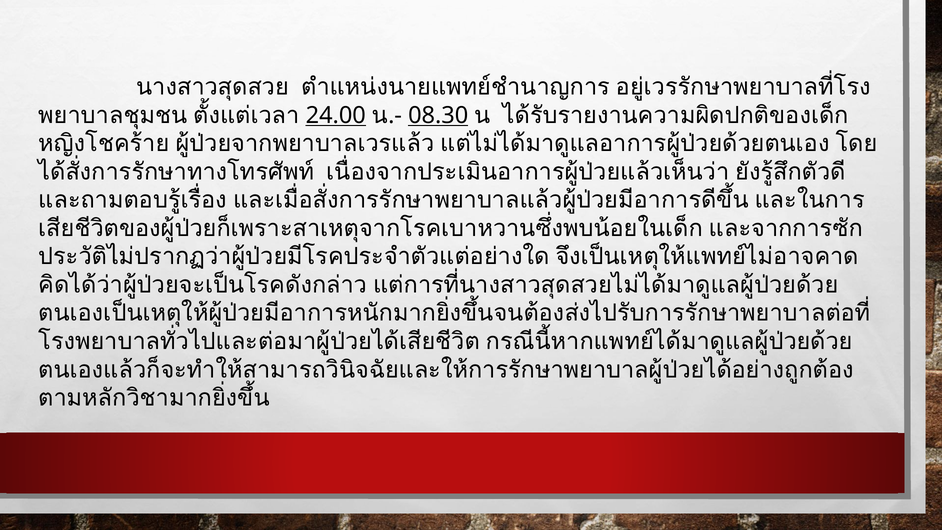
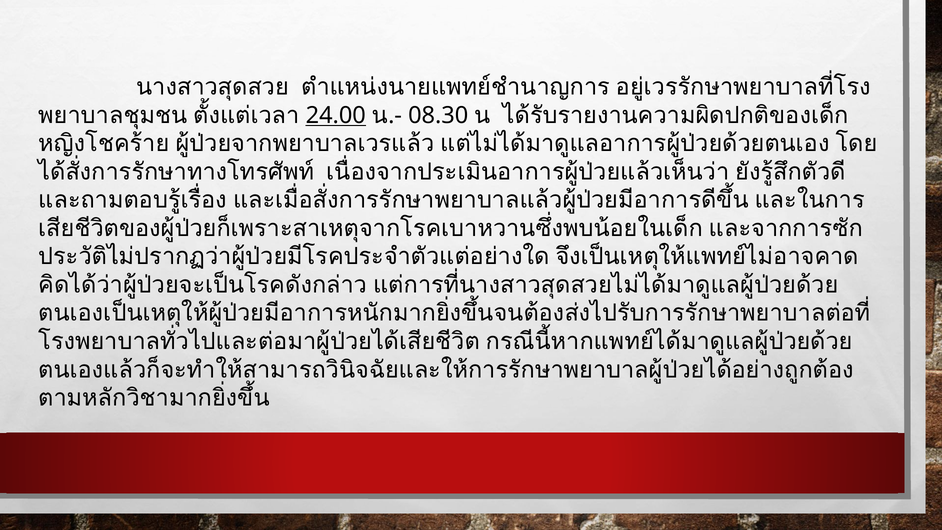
08.30 underline: present -> none
